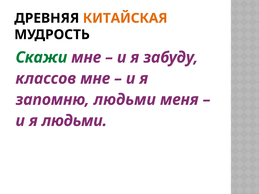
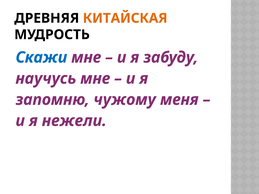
Скажи colour: green -> blue
классов: классов -> научусь
запомню людьми: людьми -> чужому
я людьми: людьми -> нежели
